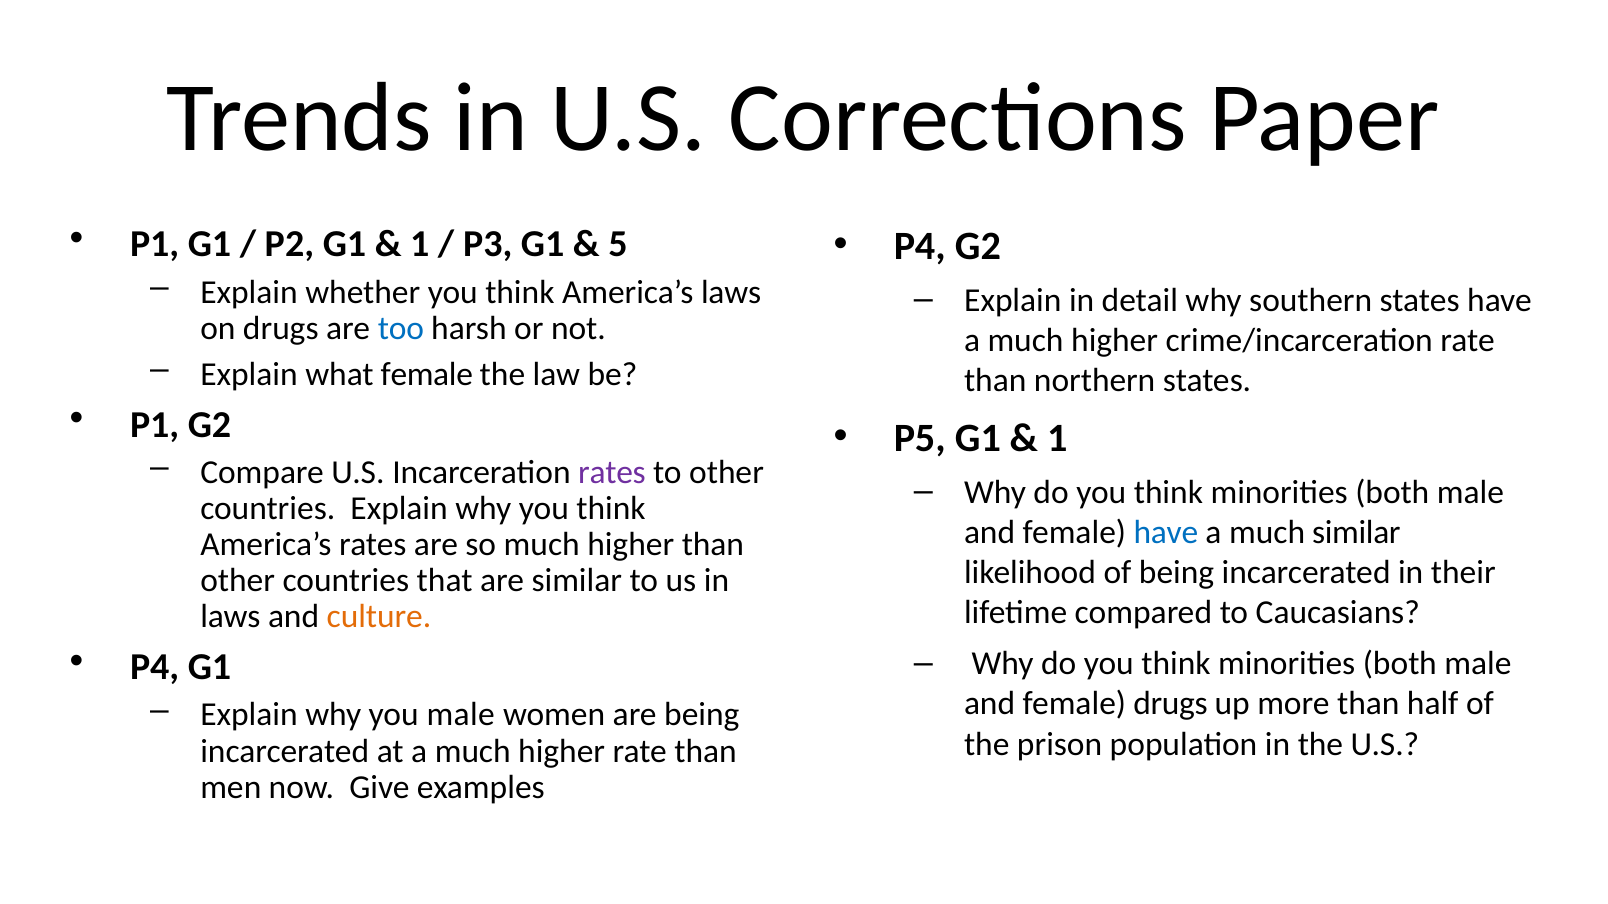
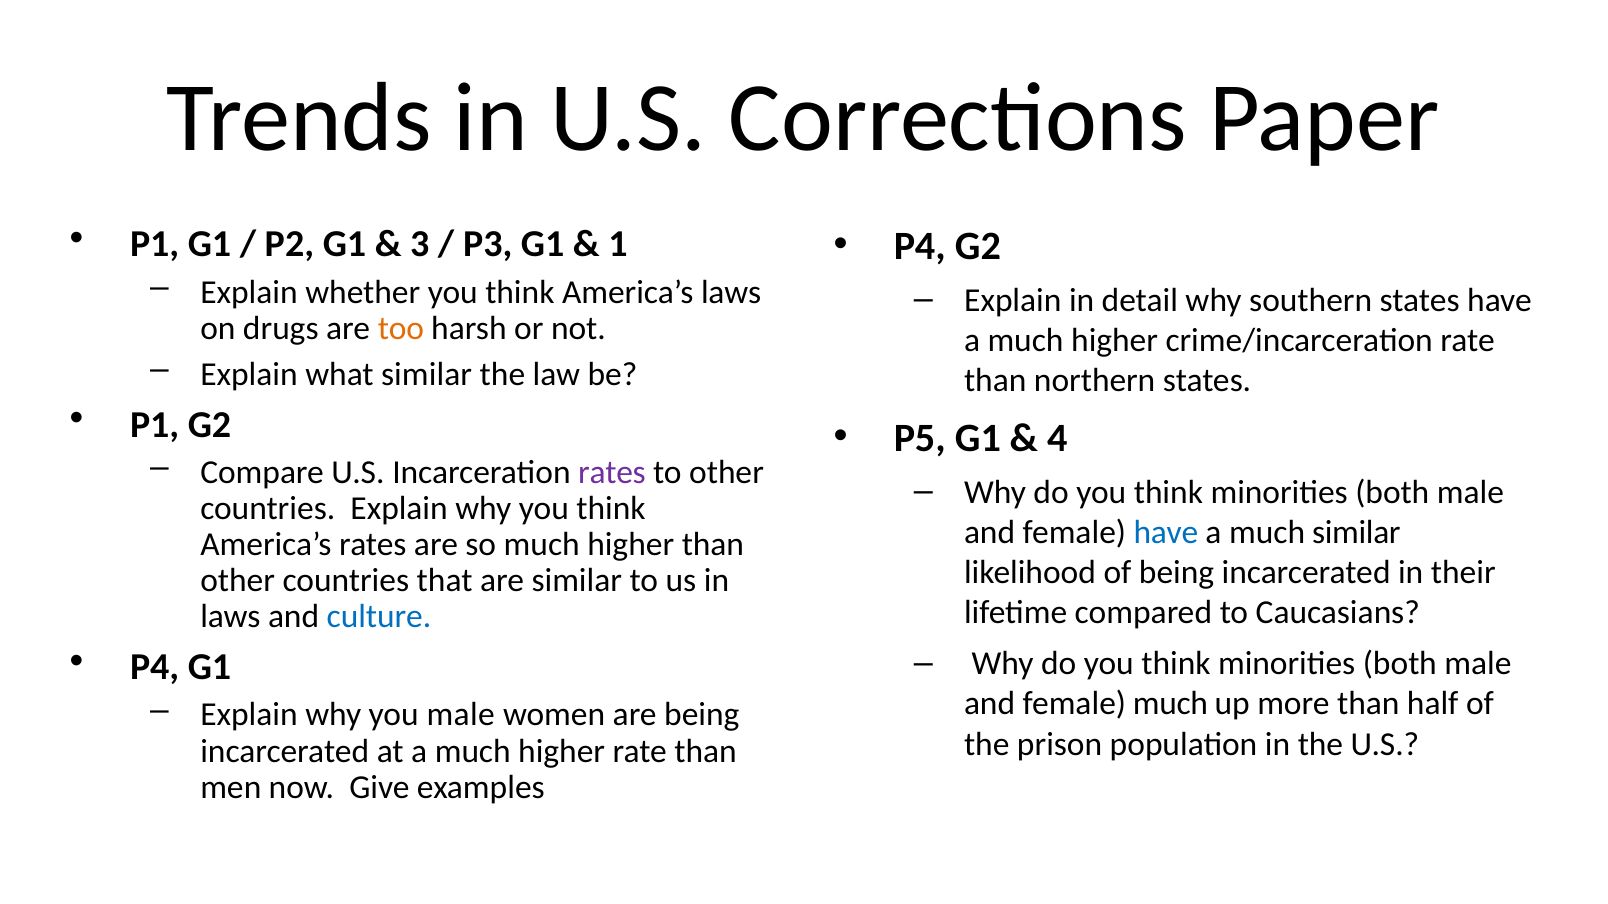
1 at (420, 245): 1 -> 3
5: 5 -> 1
too colour: blue -> orange
what female: female -> similar
1 at (1057, 438): 1 -> 4
culture colour: orange -> blue
female drugs: drugs -> much
